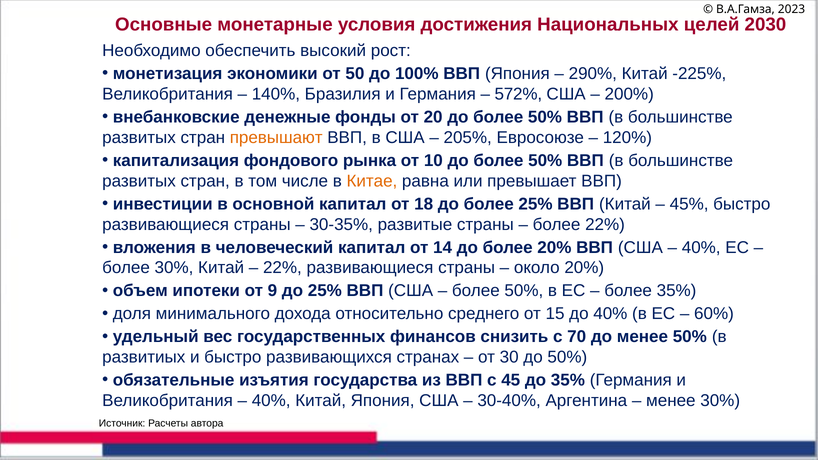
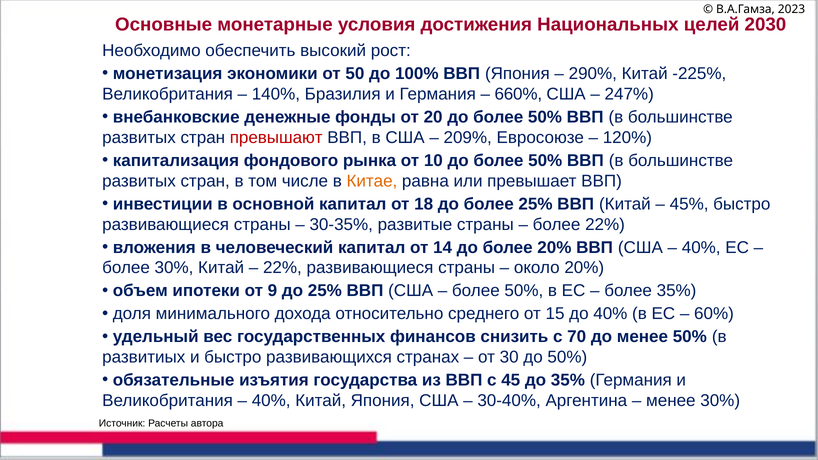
572%: 572% -> 660%
200%: 200% -> 247%
превышают colour: orange -> red
205%: 205% -> 209%
